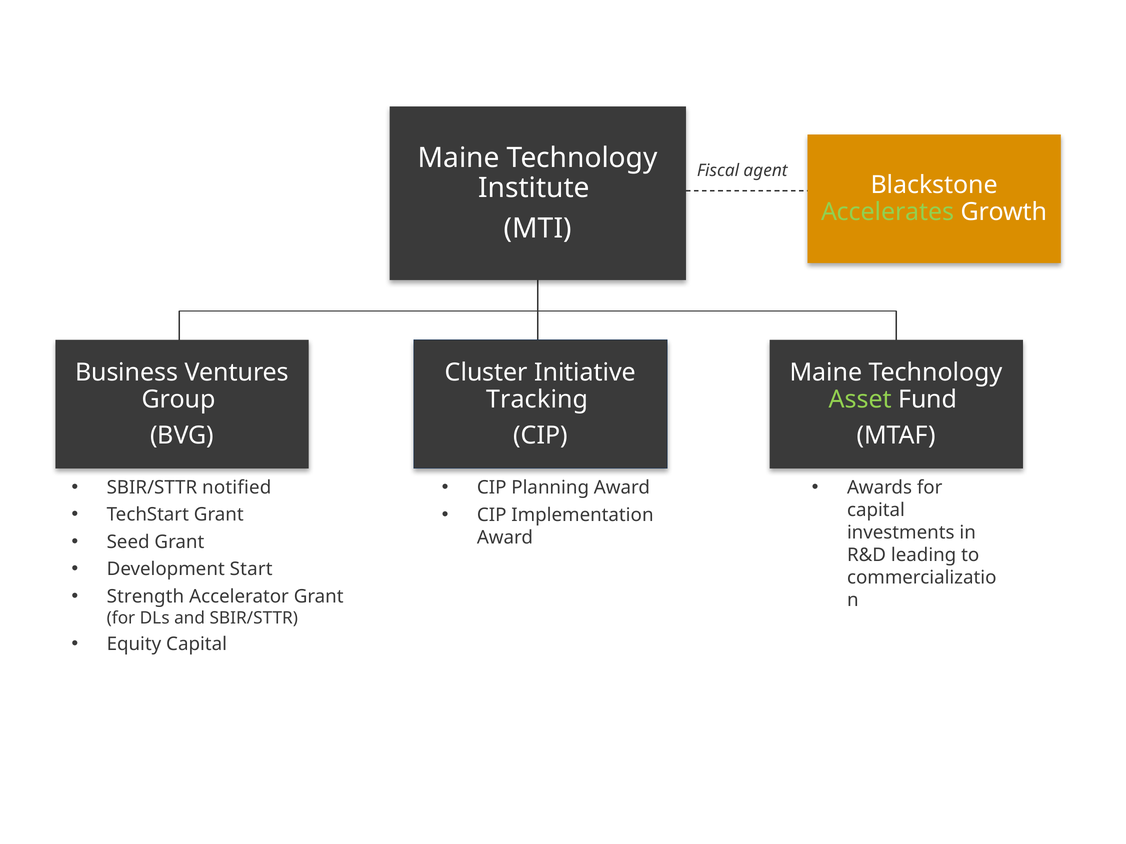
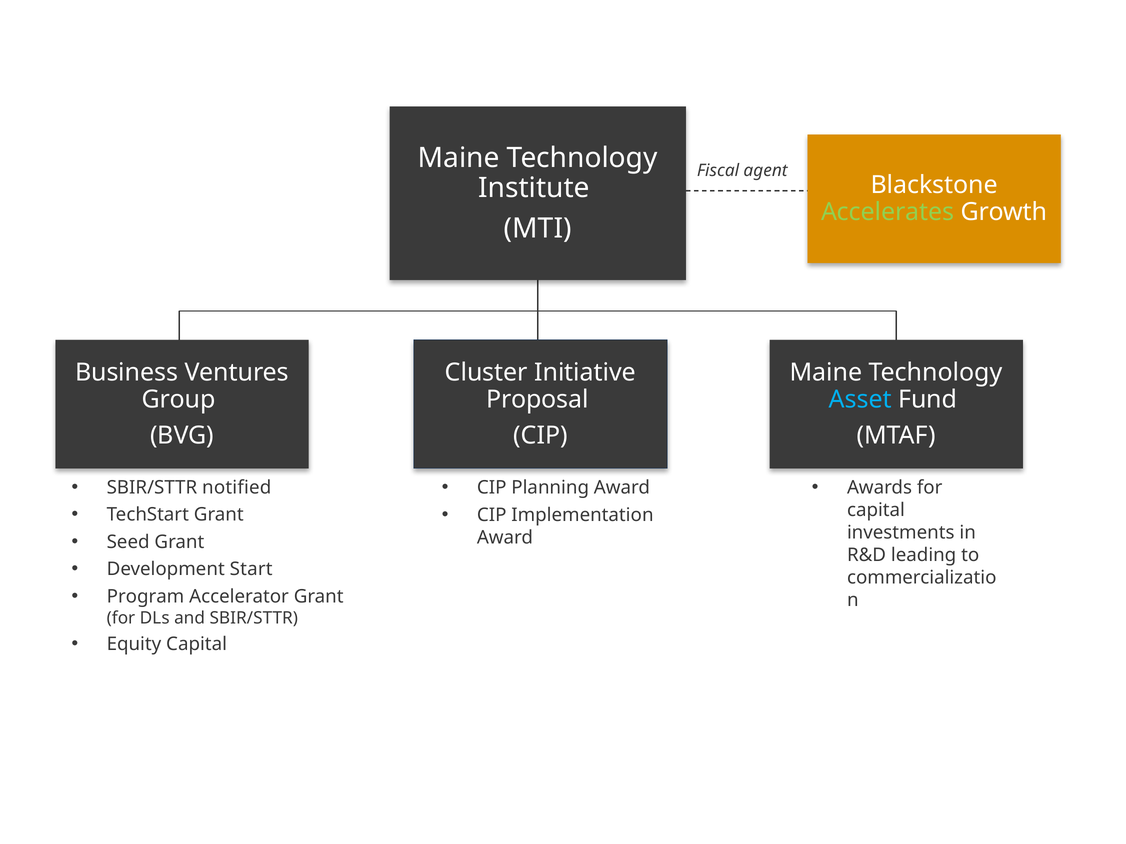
Tracking: Tracking -> Proposal
Asset colour: light green -> light blue
Strength: Strength -> Program
